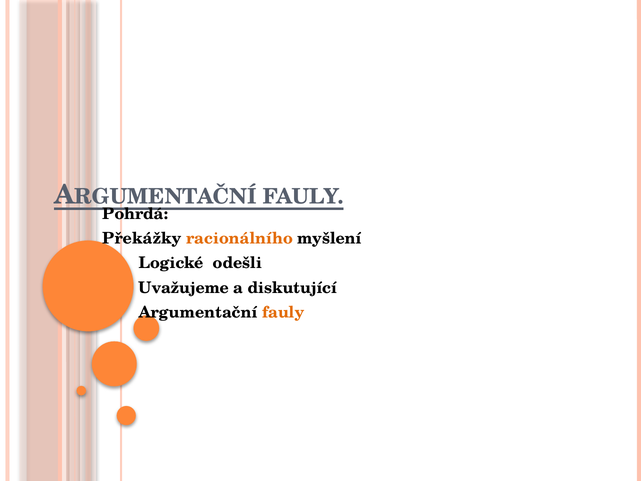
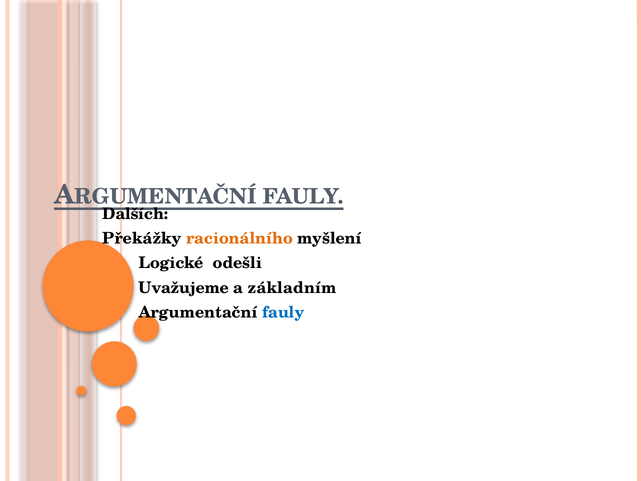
Pohrdá: Pohrdá -> Dalších
diskutující: diskutující -> základním
fauly at (283, 312) colour: orange -> blue
